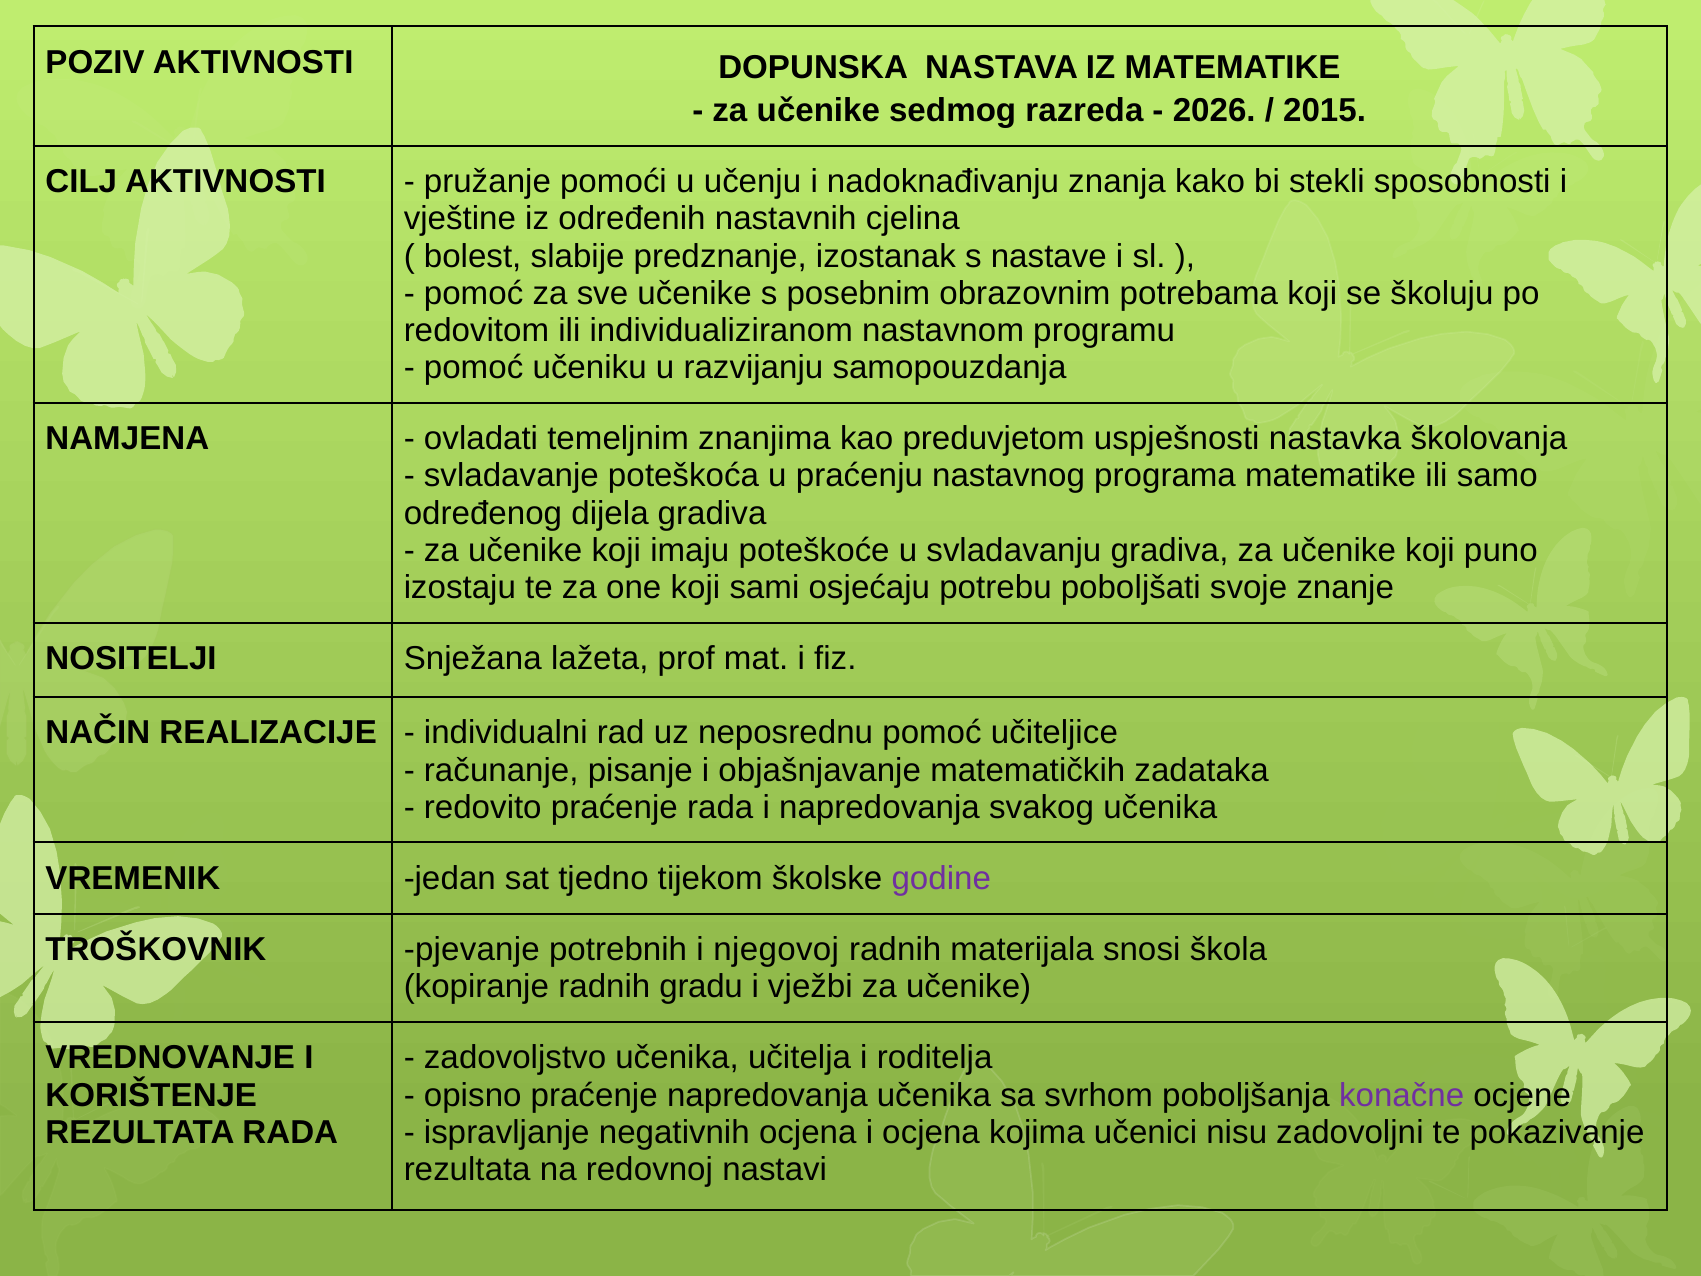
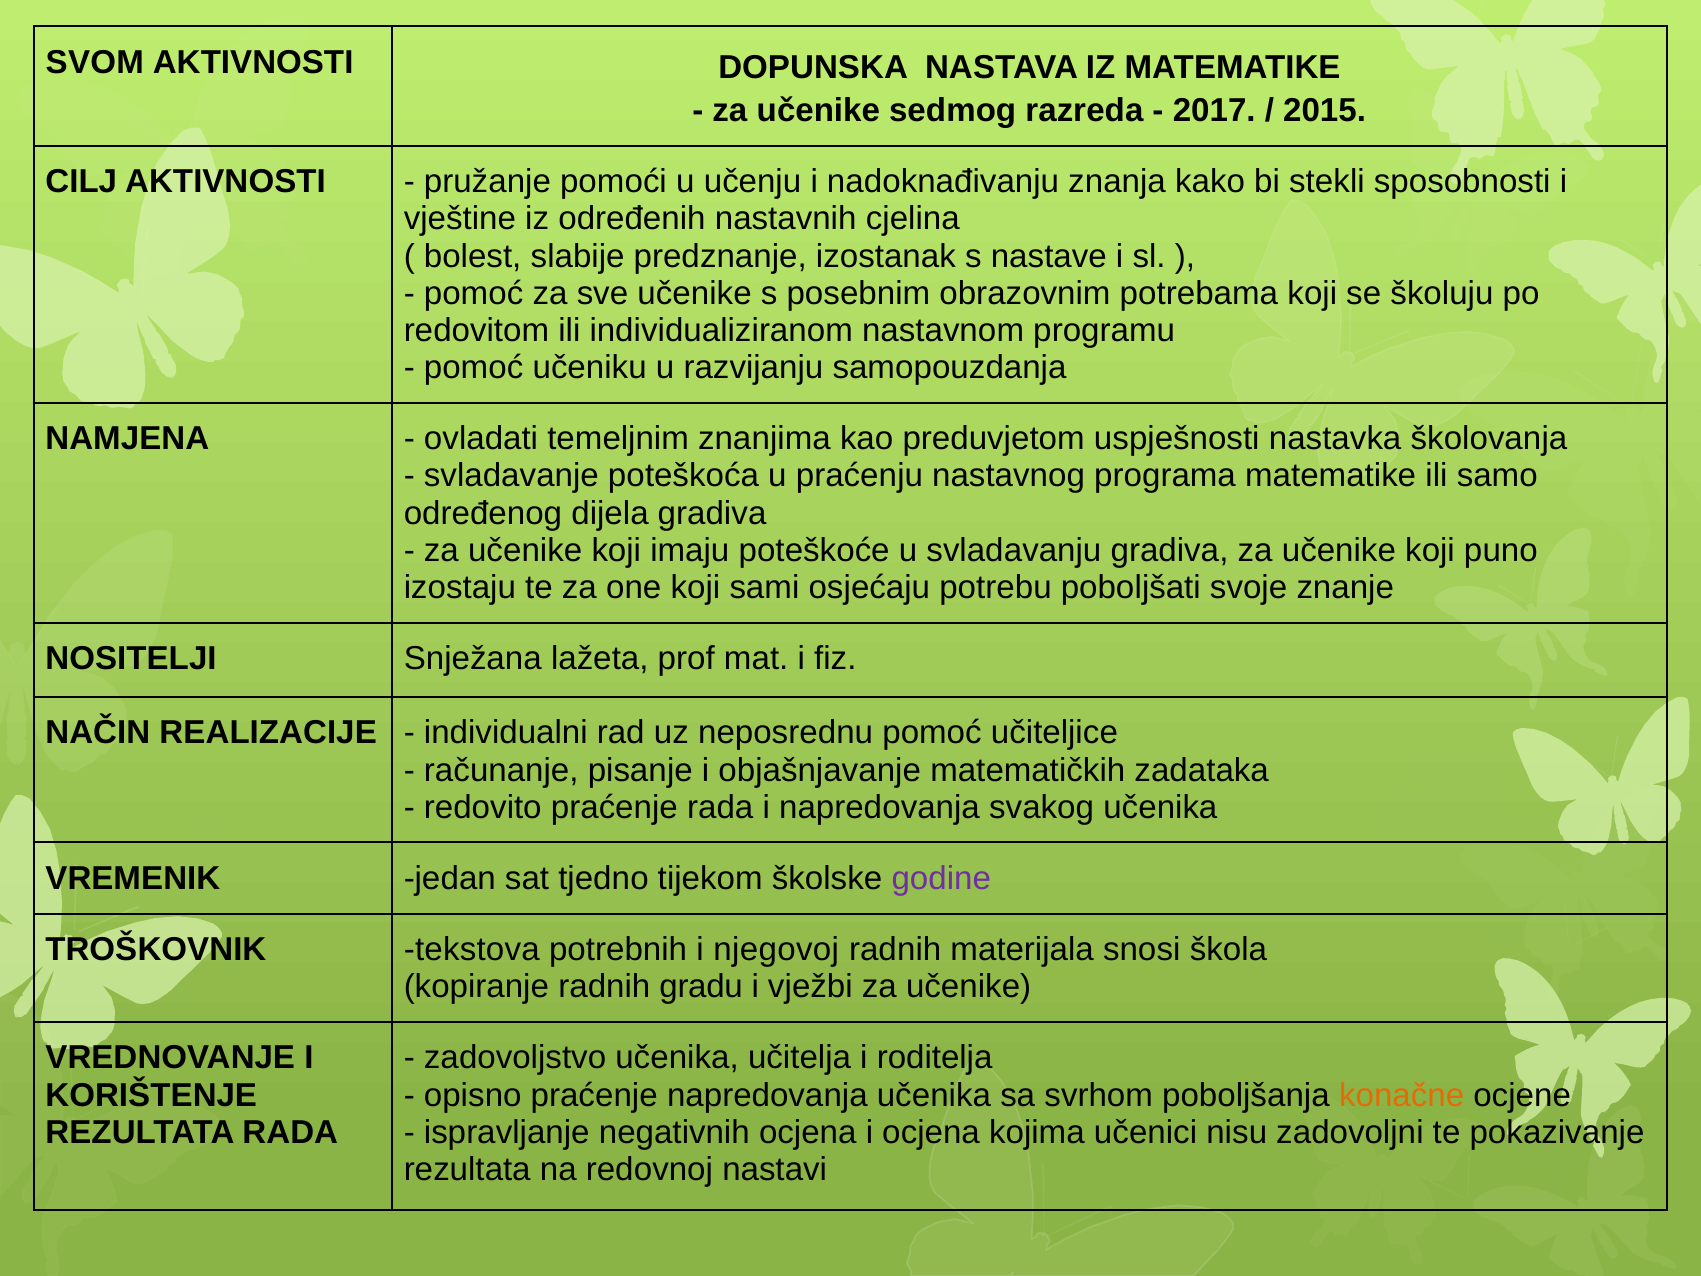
POZIV: POZIV -> SVOM
2026: 2026 -> 2017
pjevanje: pjevanje -> tekstova
konačne colour: purple -> orange
